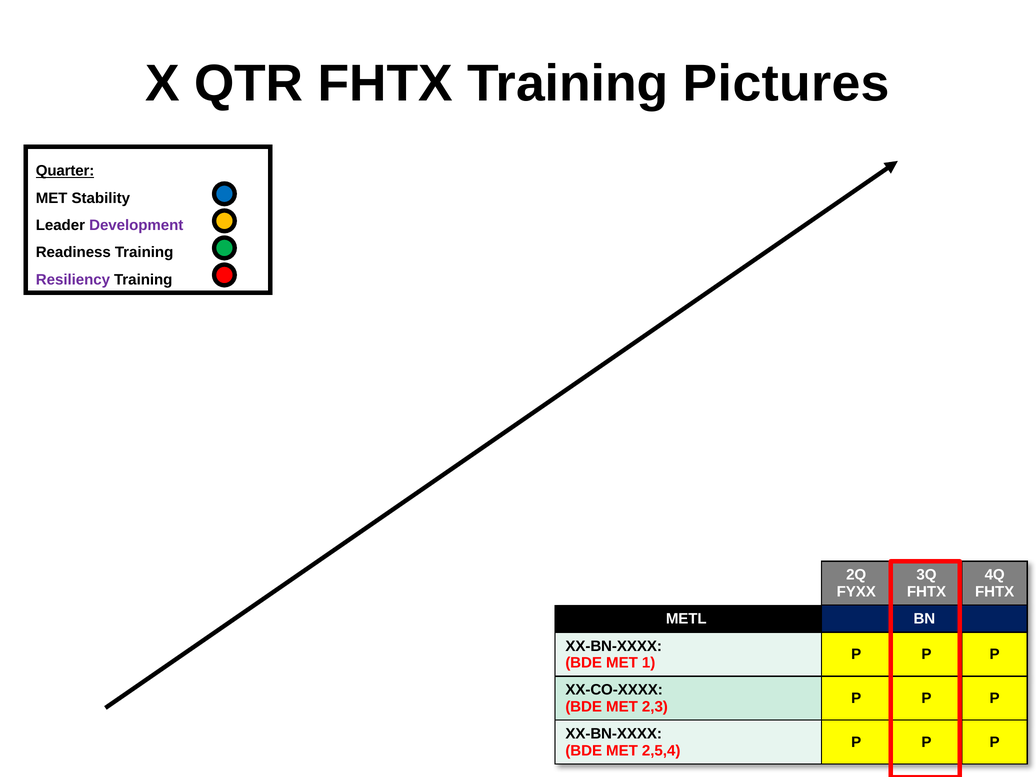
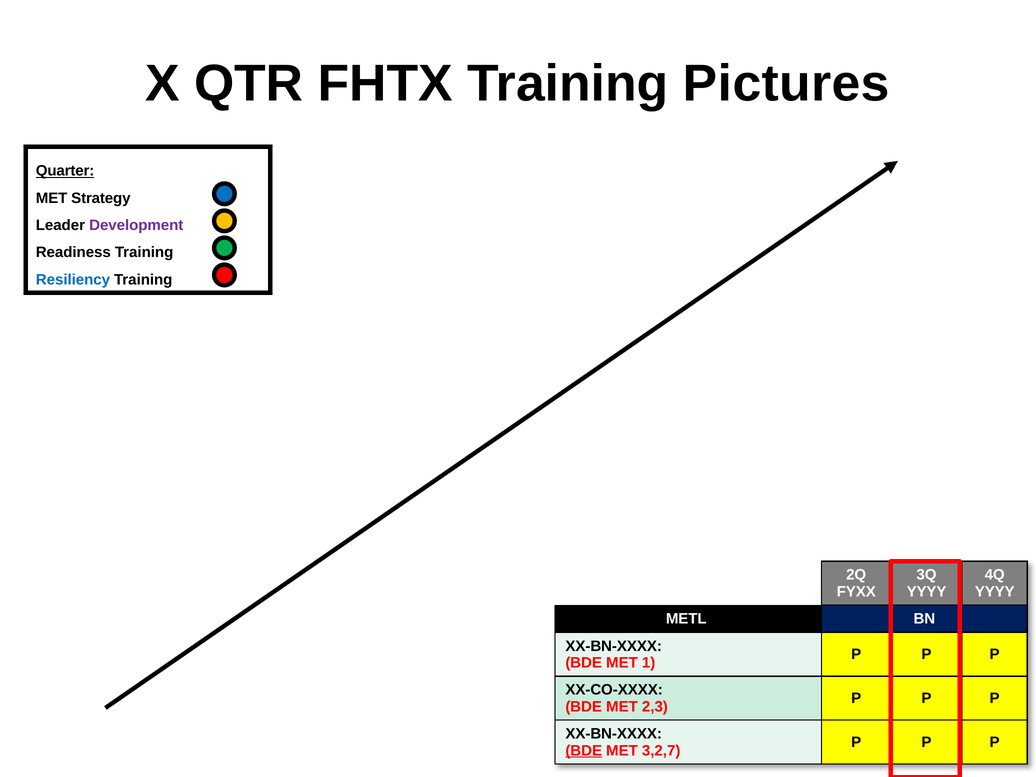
Stability: Stability -> Strategy
Resiliency colour: purple -> blue
FHTX at (927, 592): FHTX -> YYYY
FHTX at (995, 592): FHTX -> YYYY
BDE at (584, 751) underline: none -> present
2,5,4: 2,5,4 -> 3,2,7
